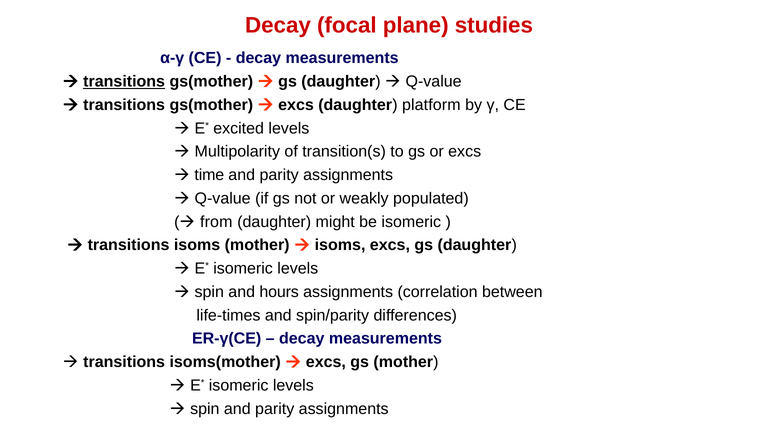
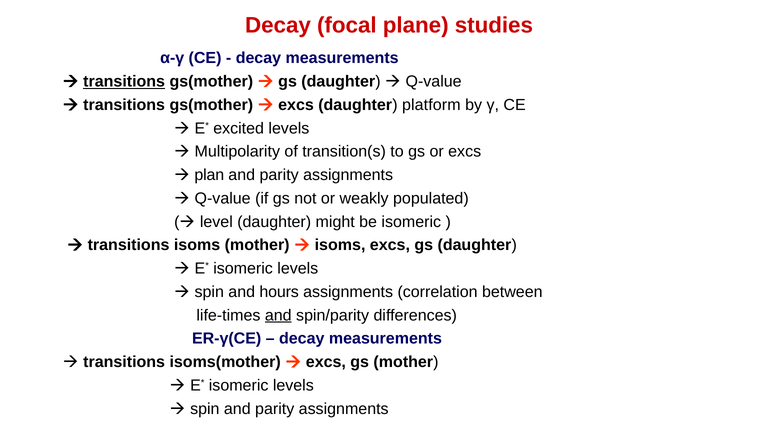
time: time -> plan
from: from -> level
and at (278, 315) underline: none -> present
